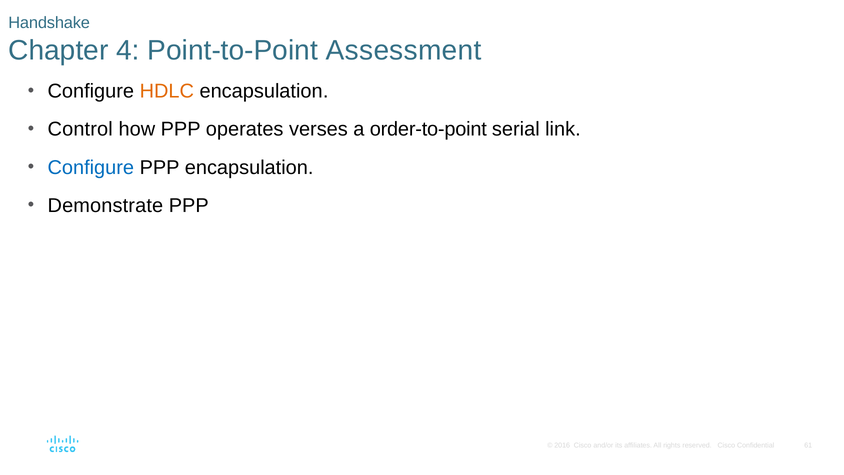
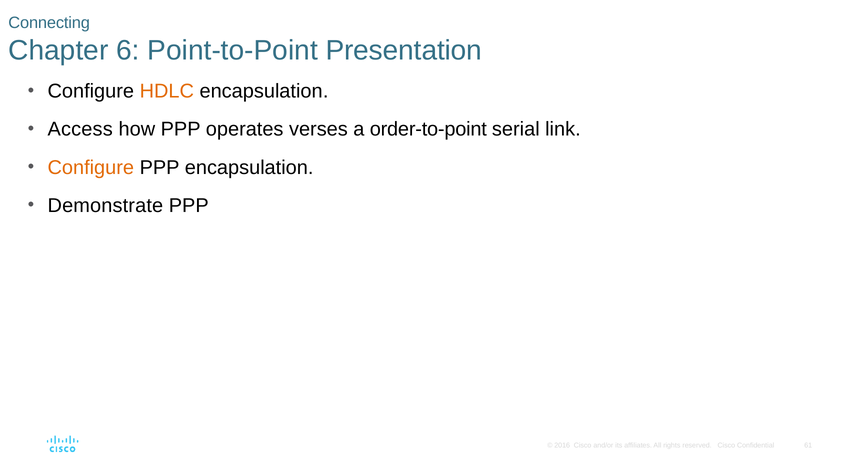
Handshake: Handshake -> Connecting
4: 4 -> 6
Assessment: Assessment -> Presentation
Control: Control -> Access
Configure at (91, 167) colour: blue -> orange
